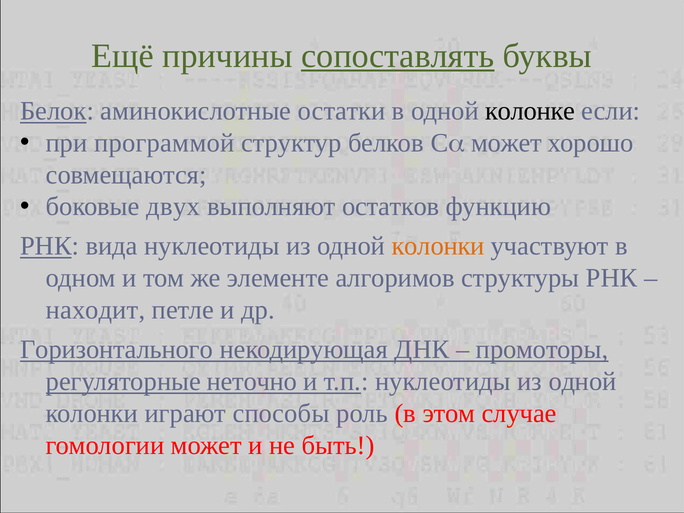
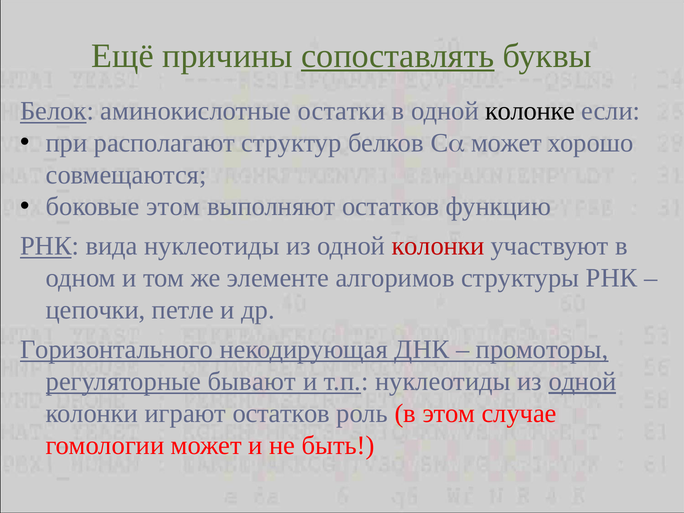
программой: программой -> располагают
боковые двух: двух -> этом
колонки at (438, 246) colour: orange -> red
находит: находит -> цепочки
неточно: неточно -> бывают
одной at (582, 382) underline: none -> present
играют способы: способы -> остатков
